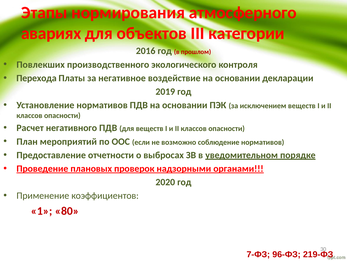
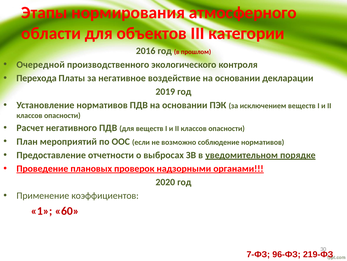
авариях: авариях -> области
Повлекших: Повлекших -> Очередной
80: 80 -> 60
